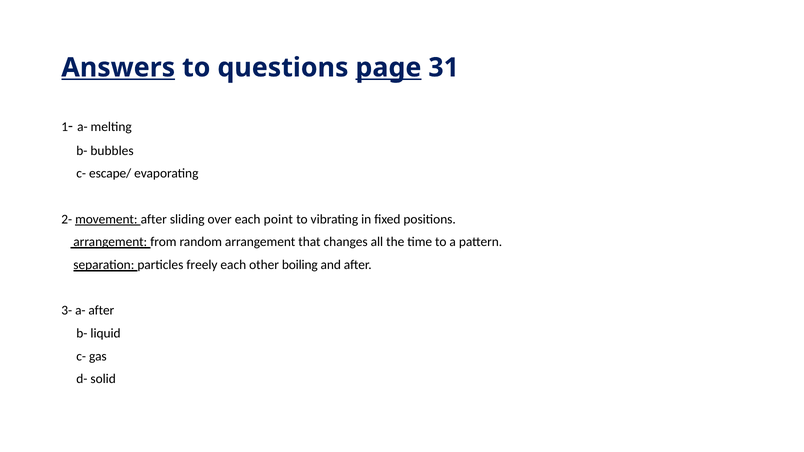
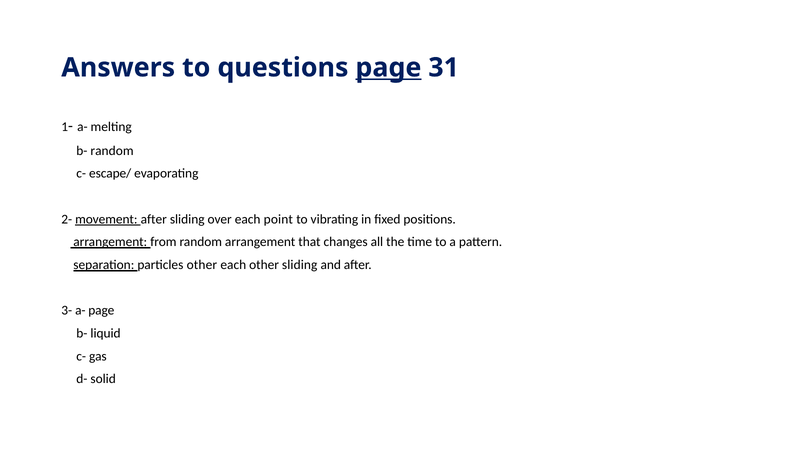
Answers underline: present -> none
b- bubbles: bubbles -> random
particles freely: freely -> other
other boiling: boiling -> sliding
a- after: after -> page
